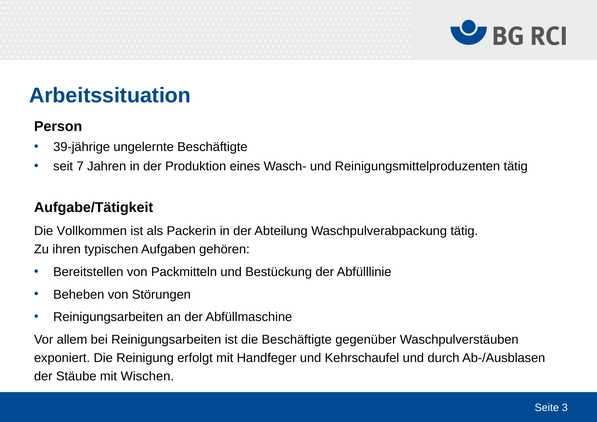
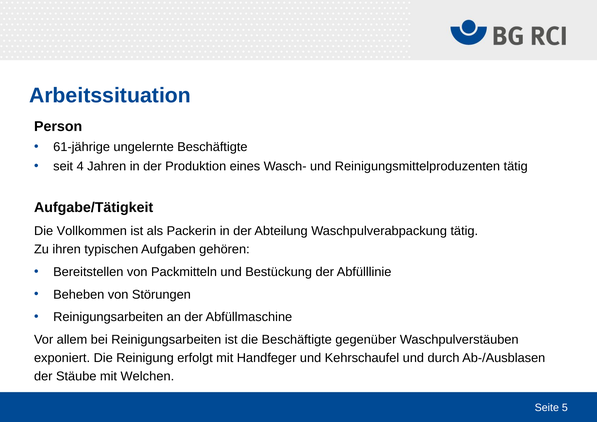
39-jährige: 39-jährige -> 61-jährige
7: 7 -> 4
Wischen: Wischen -> Welchen
3: 3 -> 5
